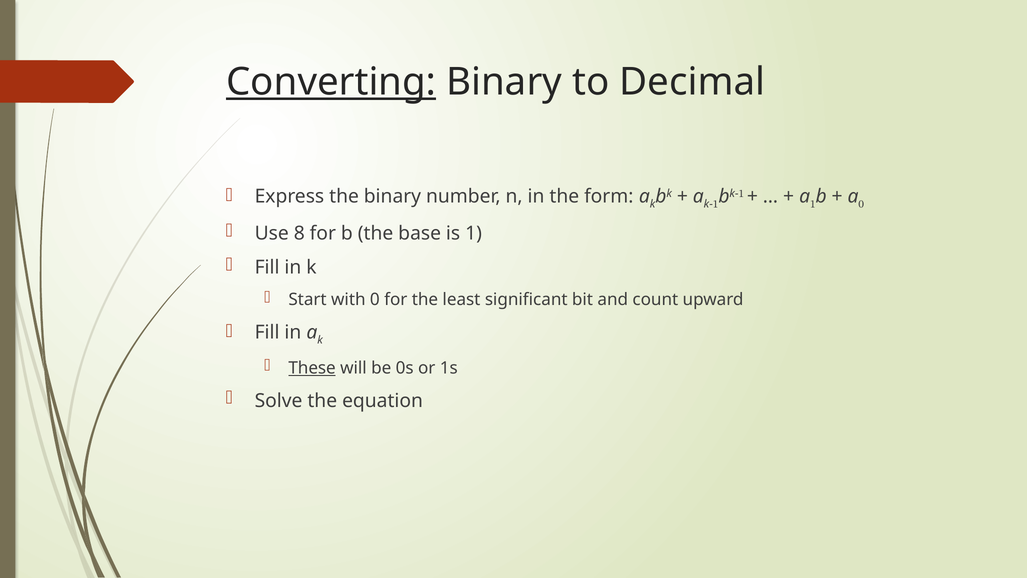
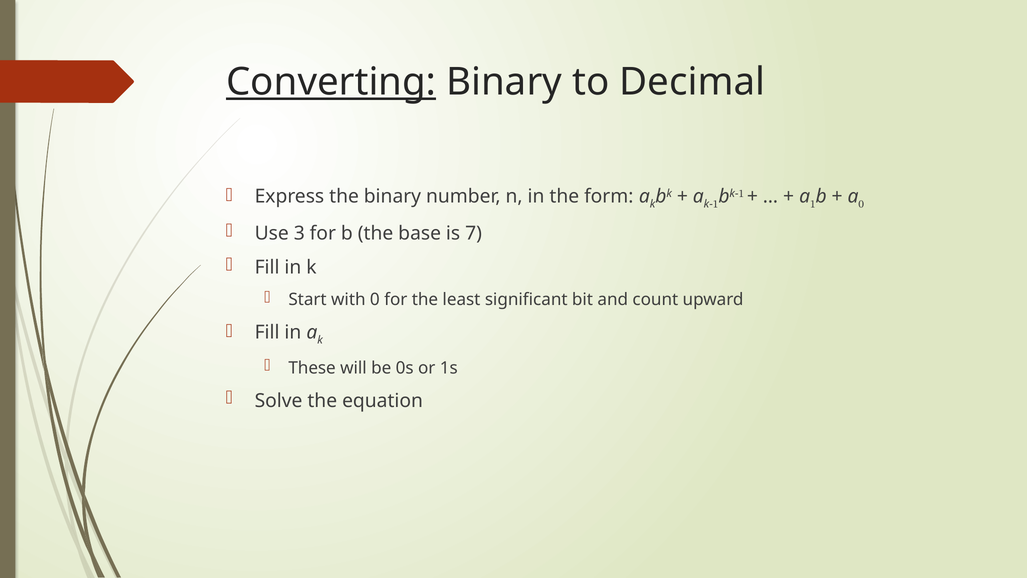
8: 8 -> 3
is 1: 1 -> 7
These underline: present -> none
